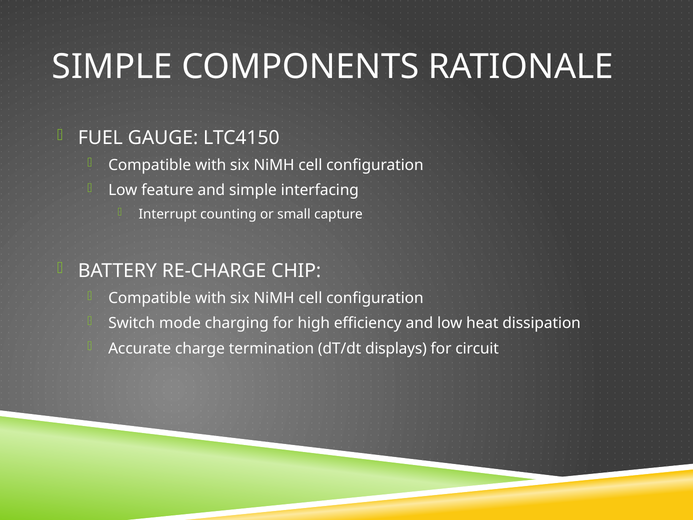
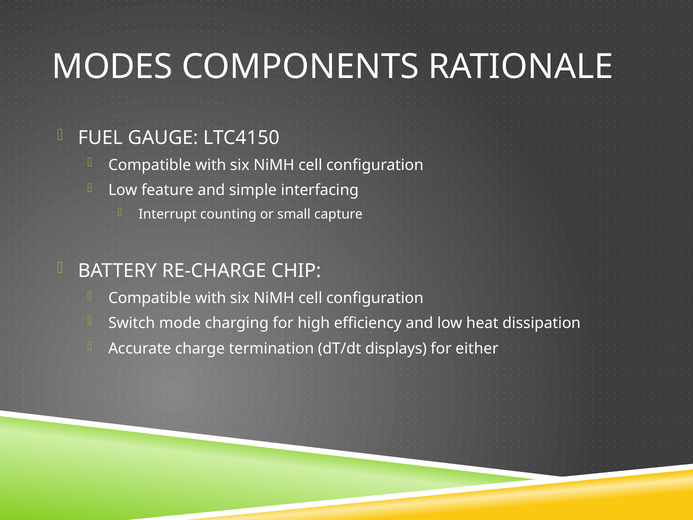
SIMPLE at (112, 67): SIMPLE -> MODES
circuit: circuit -> either
